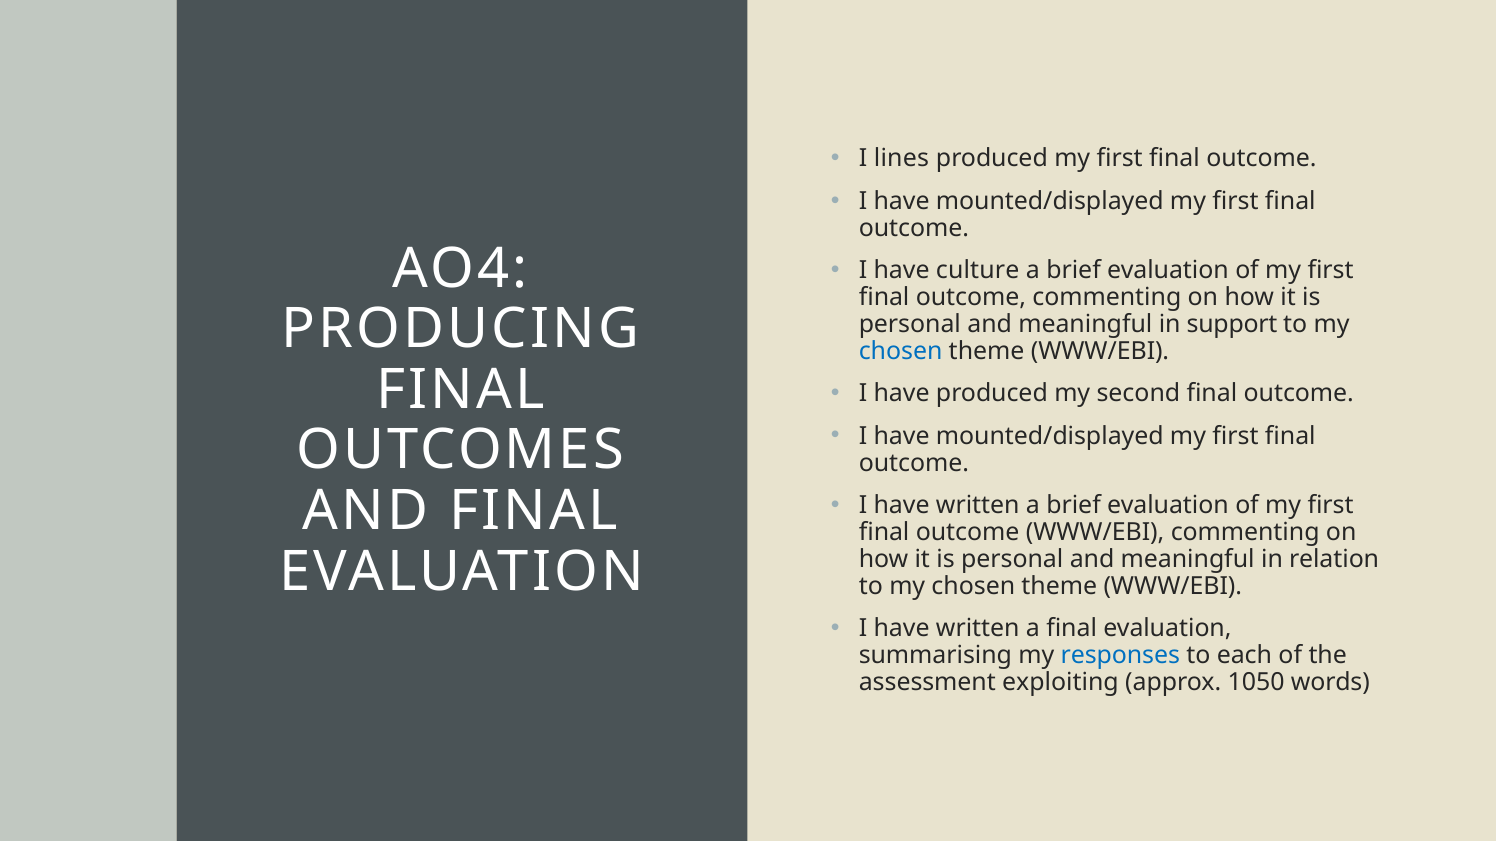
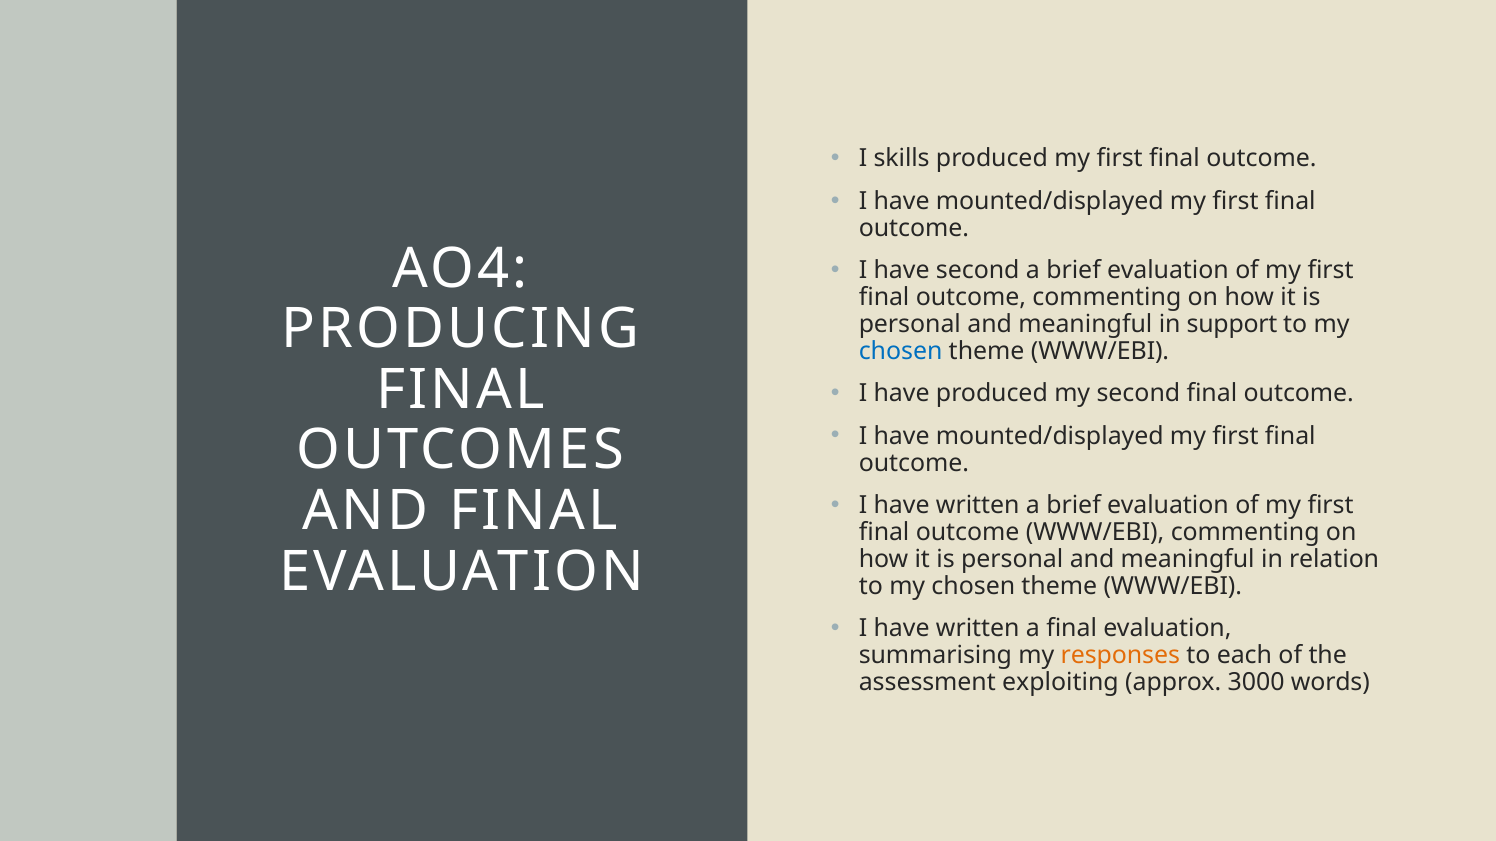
lines: lines -> skills
have culture: culture -> second
responses colour: blue -> orange
1050: 1050 -> 3000
